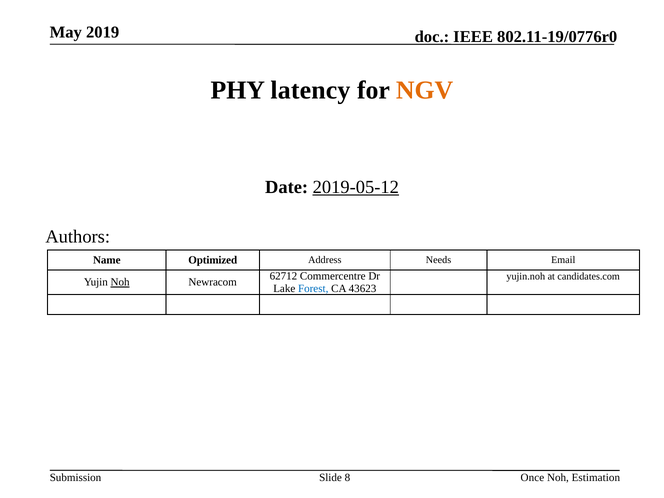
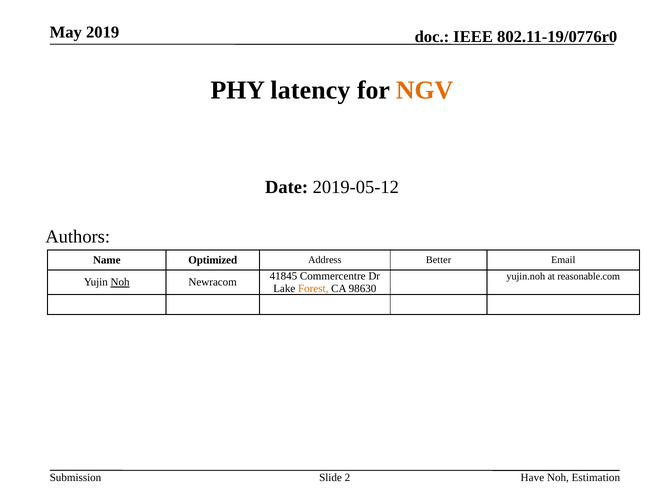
2019-05-12 underline: present -> none
Needs: Needs -> Better
62712: 62712 -> 41845
candidates.com: candidates.com -> reasonable.com
Forest colour: blue -> orange
43623: 43623 -> 98630
8: 8 -> 2
Once: Once -> Have
